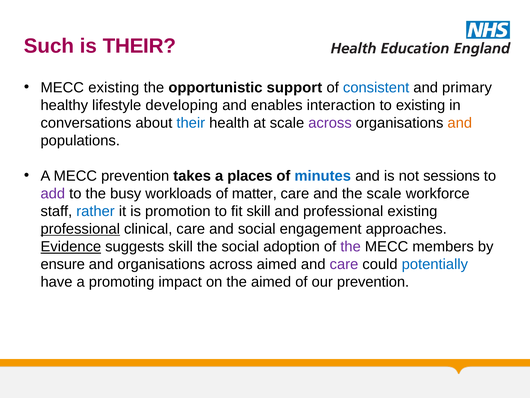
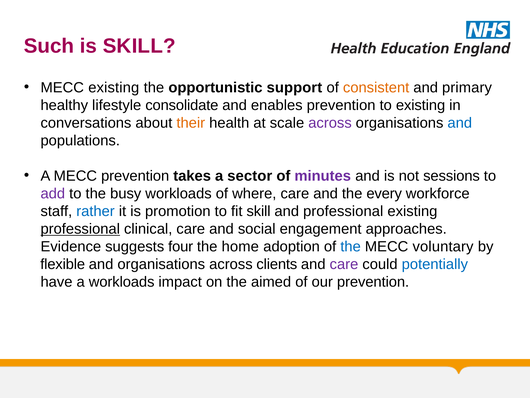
is THEIR: THEIR -> SKILL
consistent colour: blue -> orange
developing: developing -> consolidate
enables interaction: interaction -> prevention
their at (191, 123) colour: blue -> orange
and at (460, 123) colour: orange -> blue
places: places -> sector
minutes colour: blue -> purple
matter: matter -> where
the scale: scale -> every
Evidence underline: present -> none
suggests skill: skill -> four
the social: social -> home
the at (351, 246) colour: purple -> blue
members: members -> voluntary
ensure: ensure -> flexible
across aimed: aimed -> clients
a promoting: promoting -> workloads
